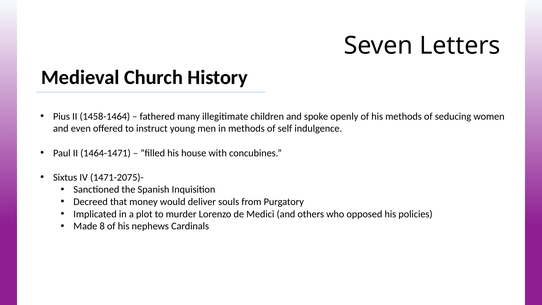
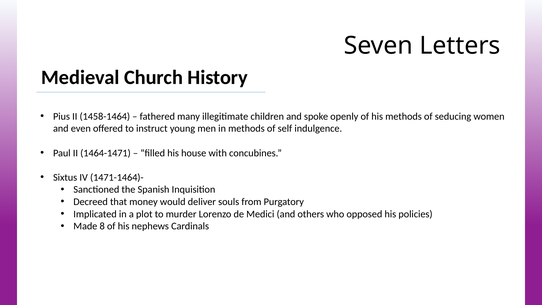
1471-2075)-: 1471-2075)- -> 1471-1464)-
